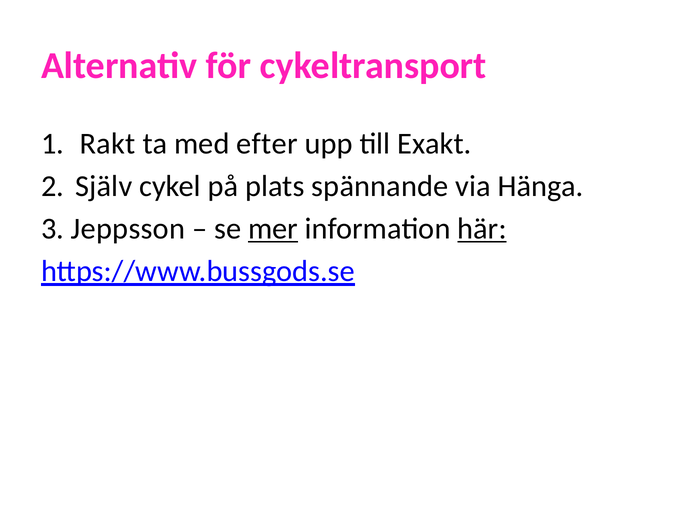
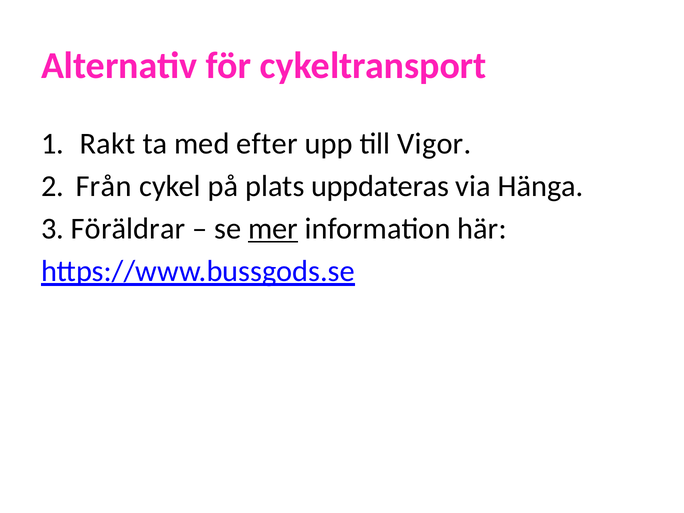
Exakt: Exakt -> Vigor
Själv: Själv -> Från
spännande: spännande -> uppdateras
Jeppsson: Jeppsson -> Föräldrar
här underline: present -> none
